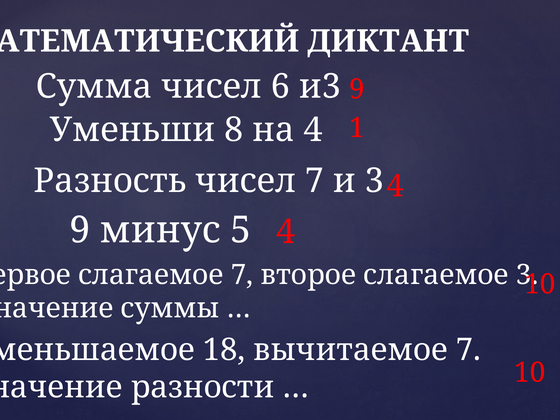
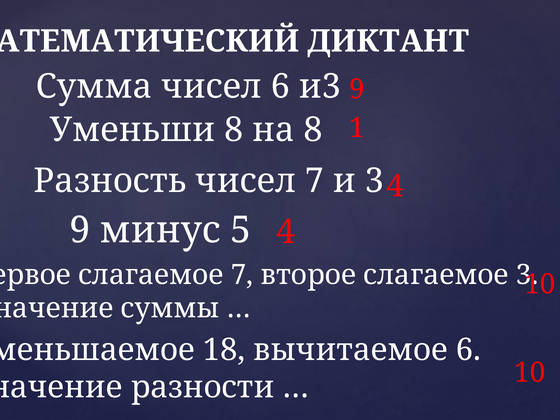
на 4: 4 -> 8
вычитаемое 7: 7 -> 6
